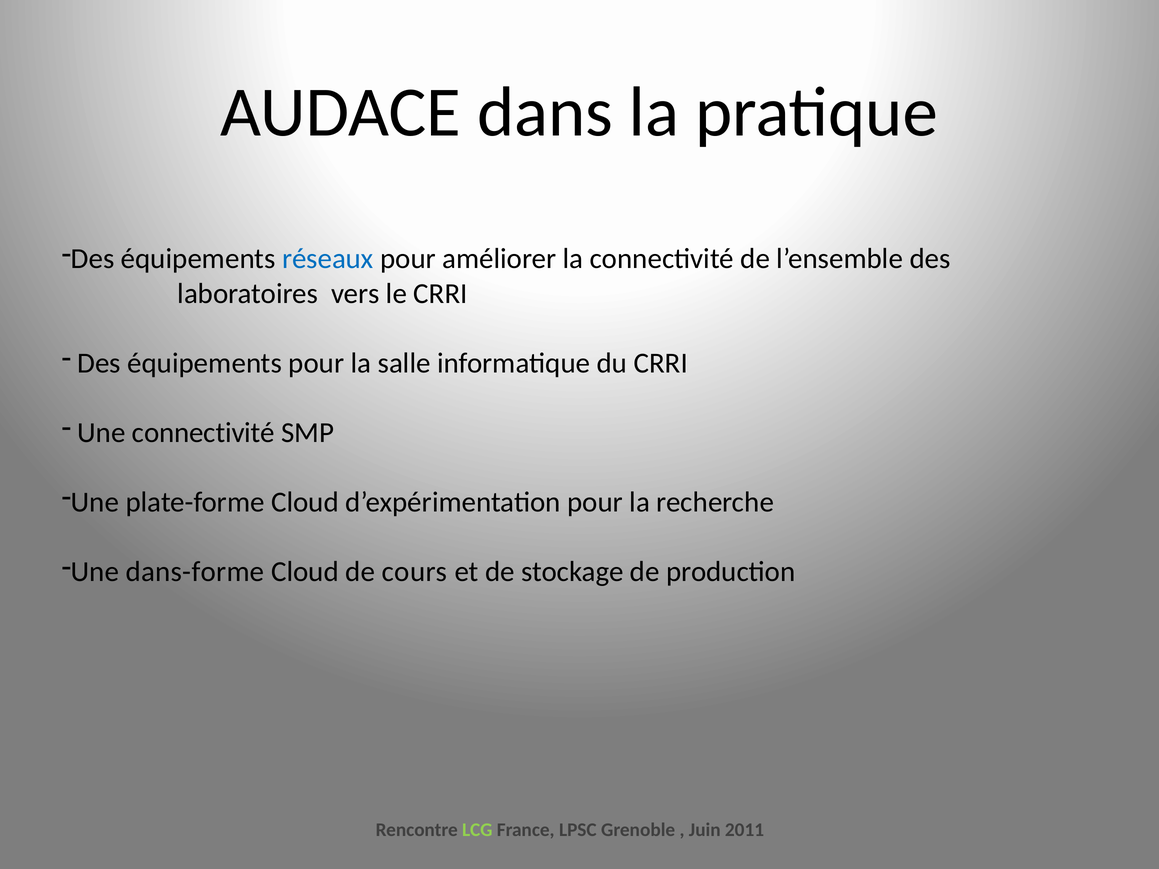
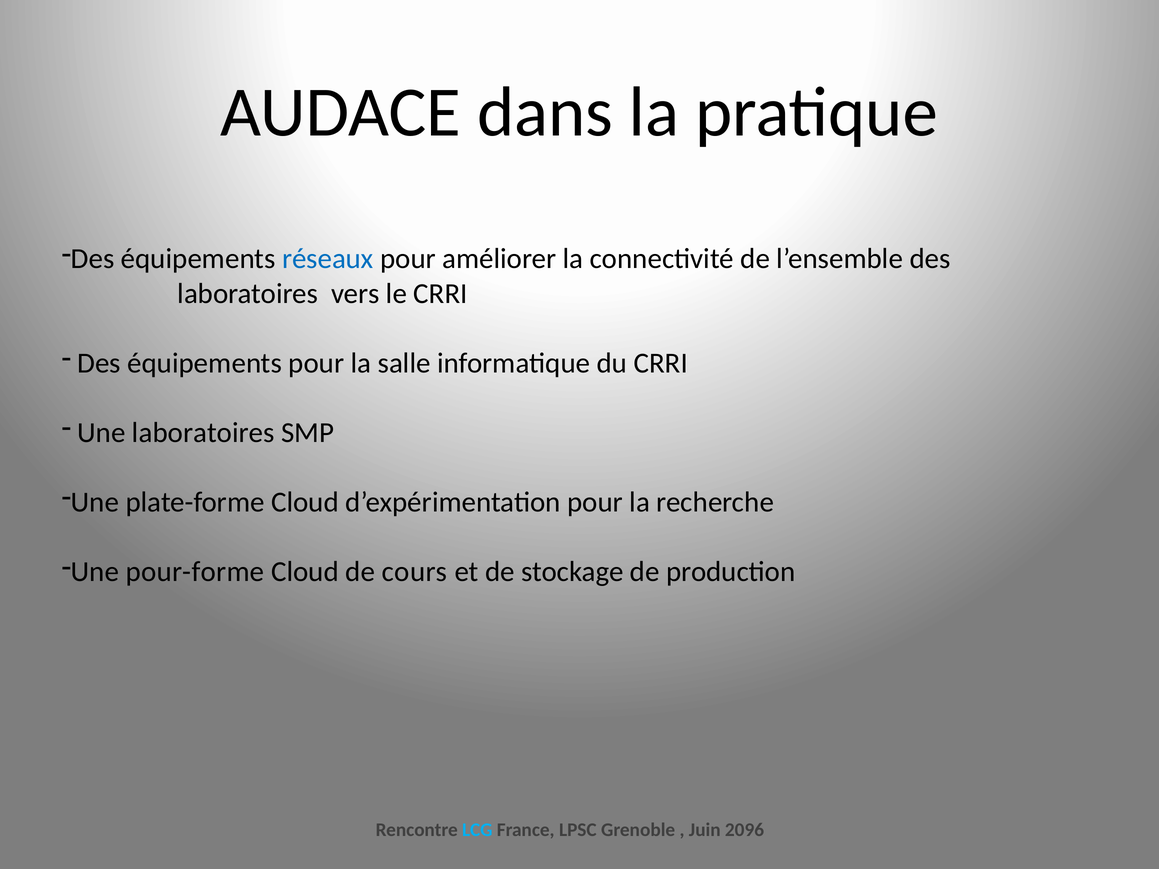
Une connectivité: connectivité -> laboratoires
dans-forme: dans-forme -> pour-forme
LCG colour: light green -> light blue
2011: 2011 -> 2096
